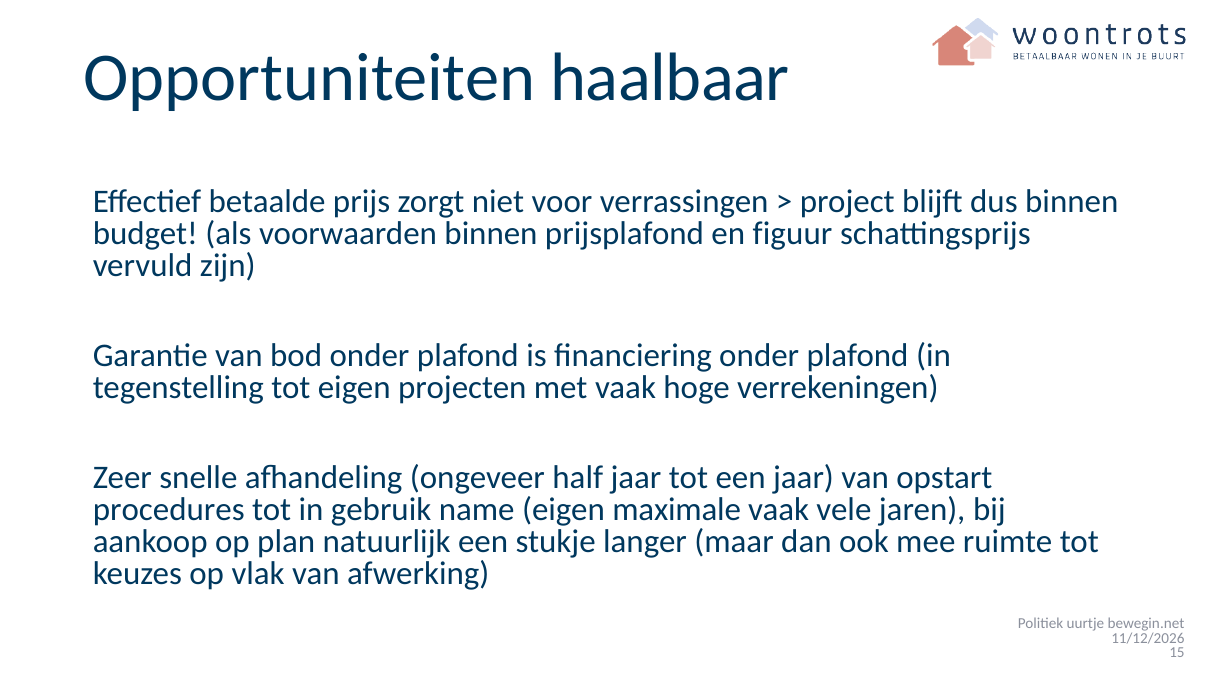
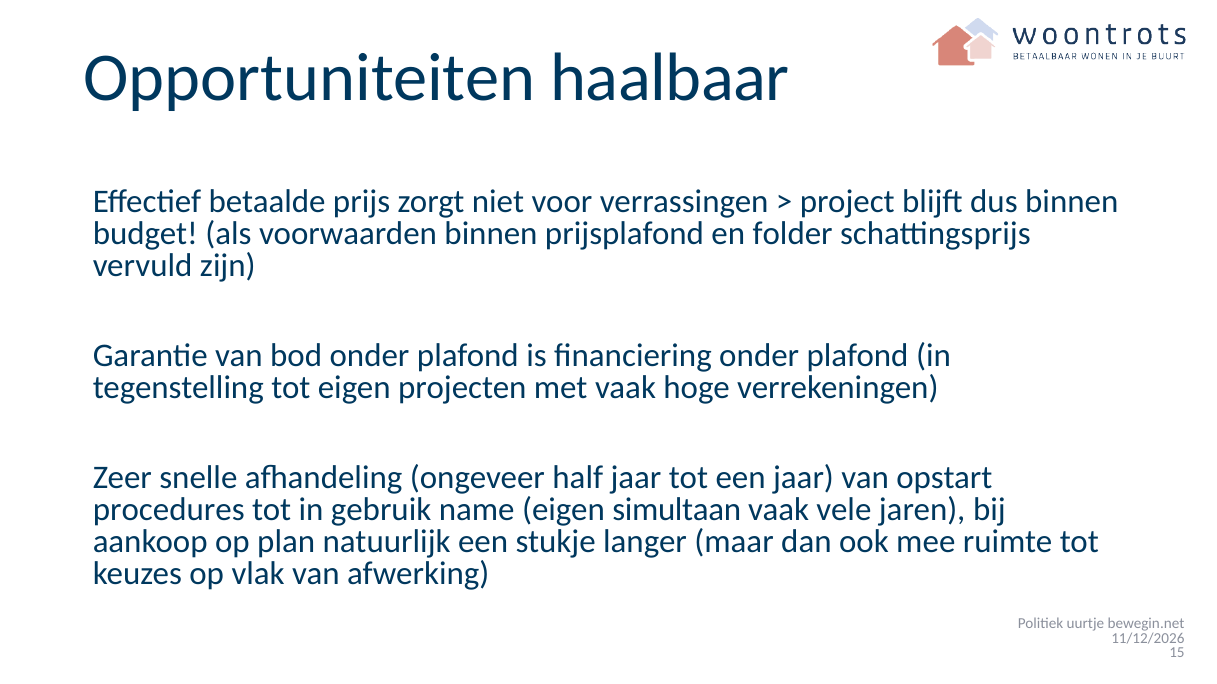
figuur: figuur -> folder
maximale: maximale -> simultaan
